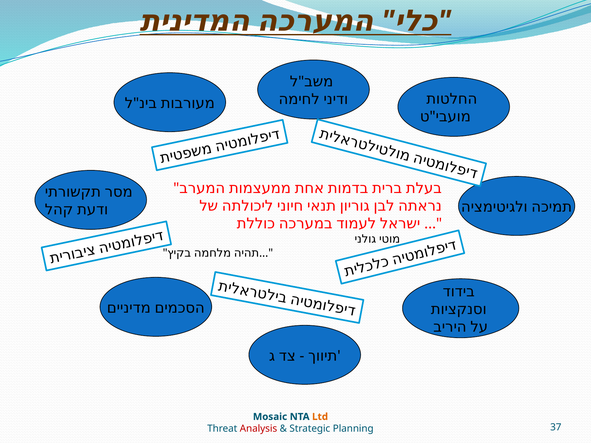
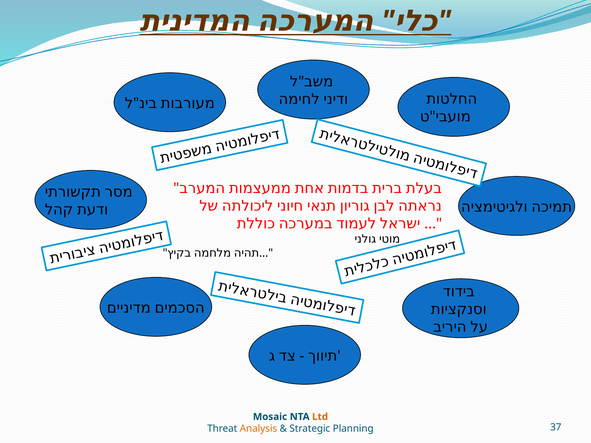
Analysis colour: red -> orange
